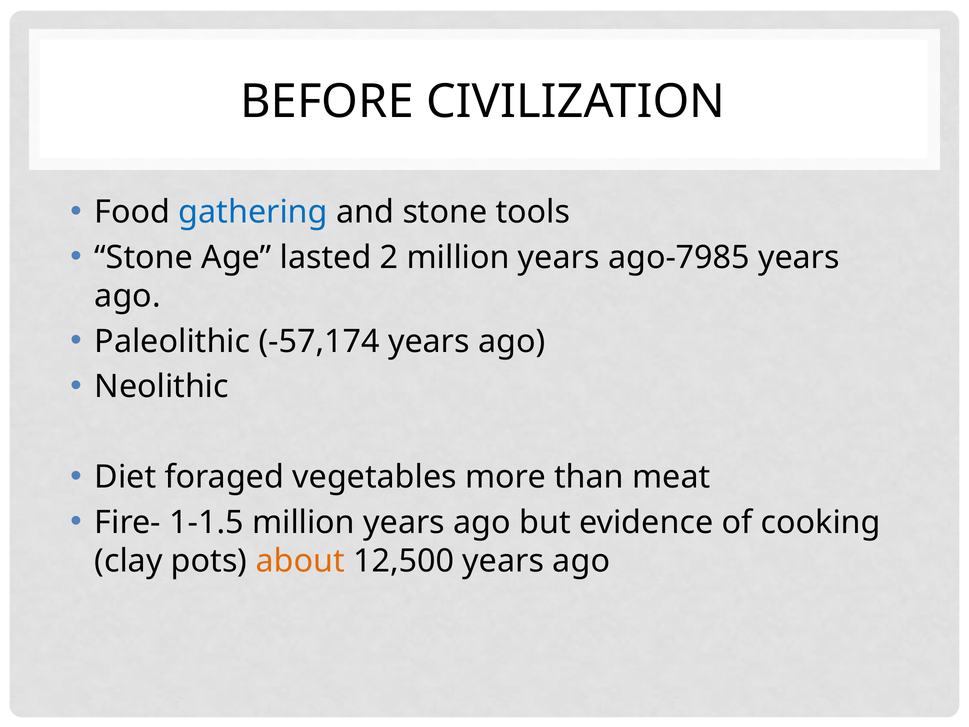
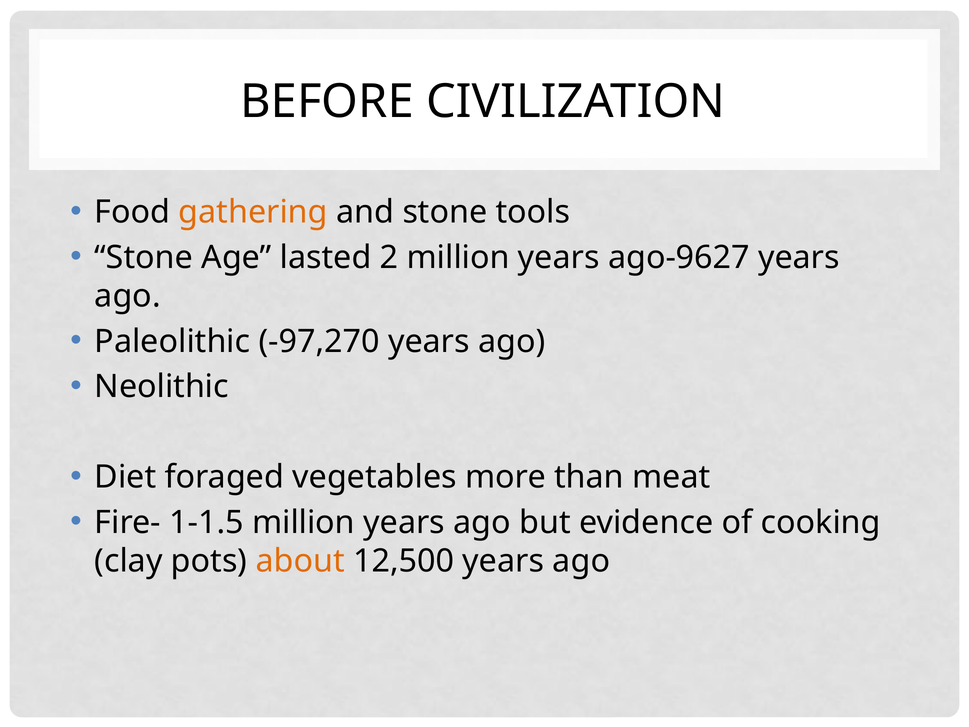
gathering colour: blue -> orange
ago-7985: ago-7985 -> ago-9627
-57,174: -57,174 -> -97,270
